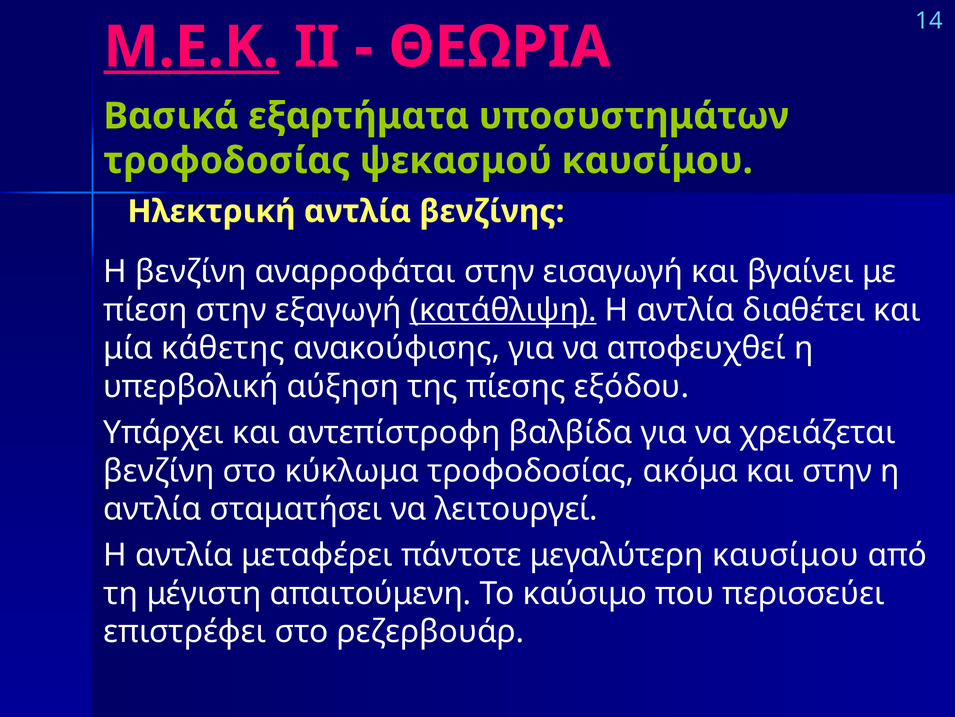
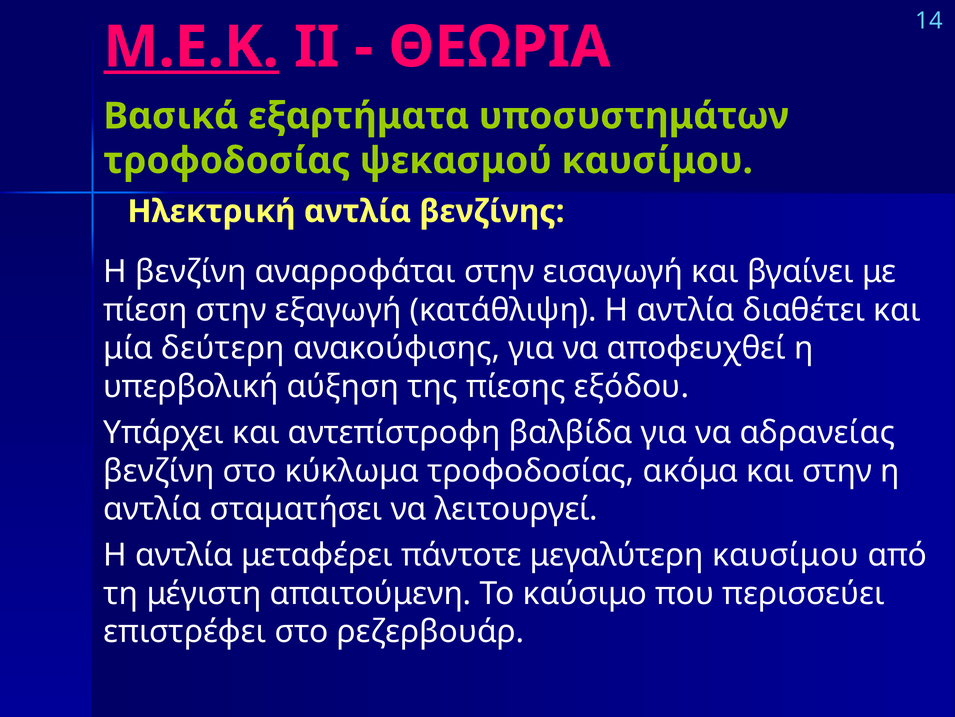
κατάθλιψη underline: present -> none
κάθετης: κάθετης -> δεύτερη
χρειάζεται: χρειάζεται -> αδρανείας
